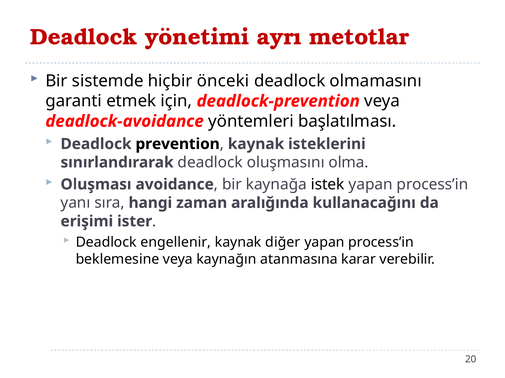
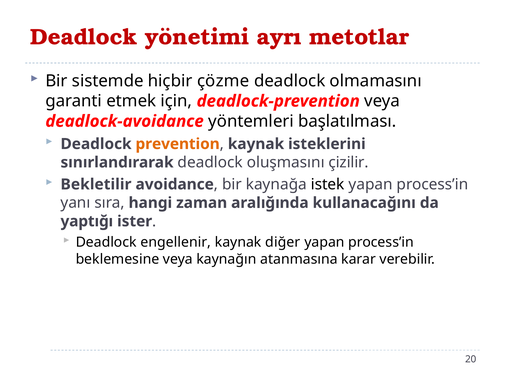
önceki: önceki -> çözme
prevention colour: black -> orange
olma: olma -> çizilir
Oluşması: Oluşması -> Bekletilir
erişimi: erişimi -> yaptığı
